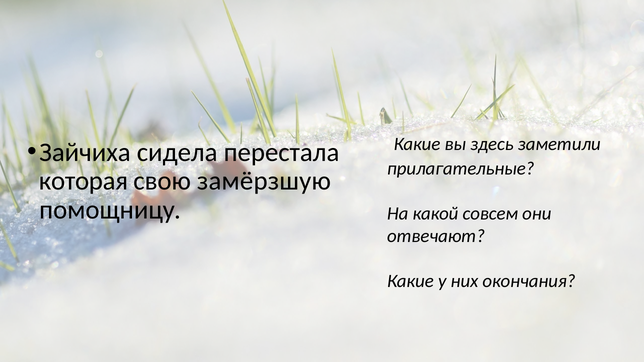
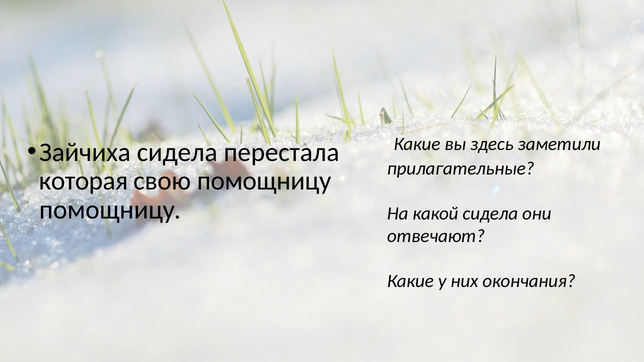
свою замёрзшую: замёрзшую -> помощницу
какой совсем: совсем -> сидела
